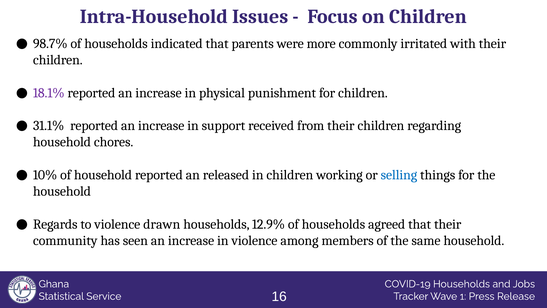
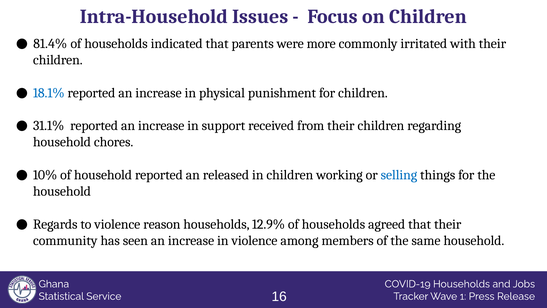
98.7%: 98.7% -> 81.4%
18.1% colour: purple -> blue
drawn: drawn -> reason
